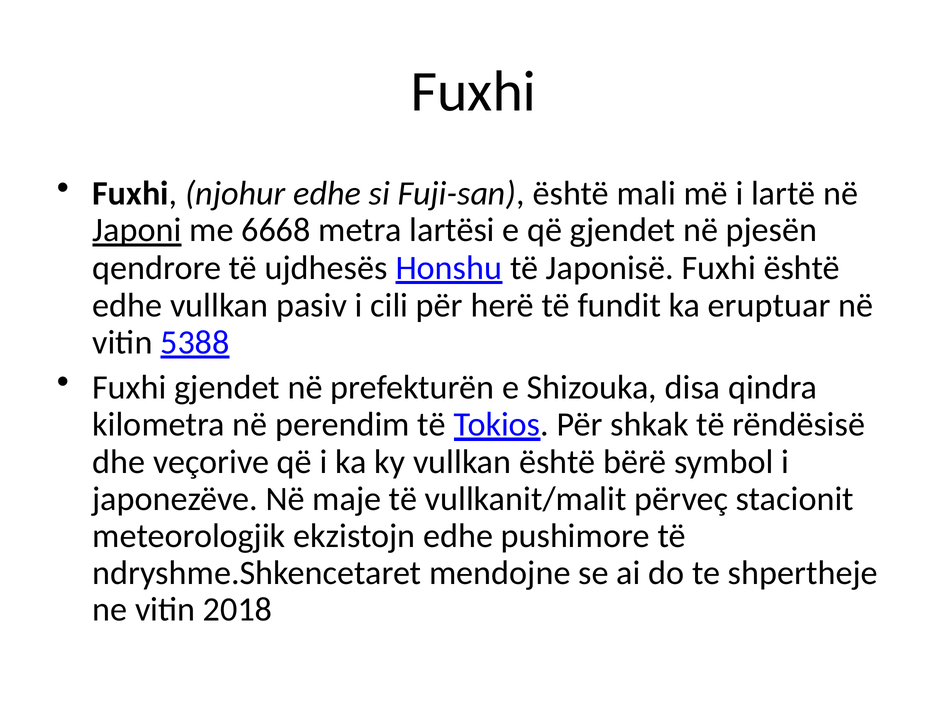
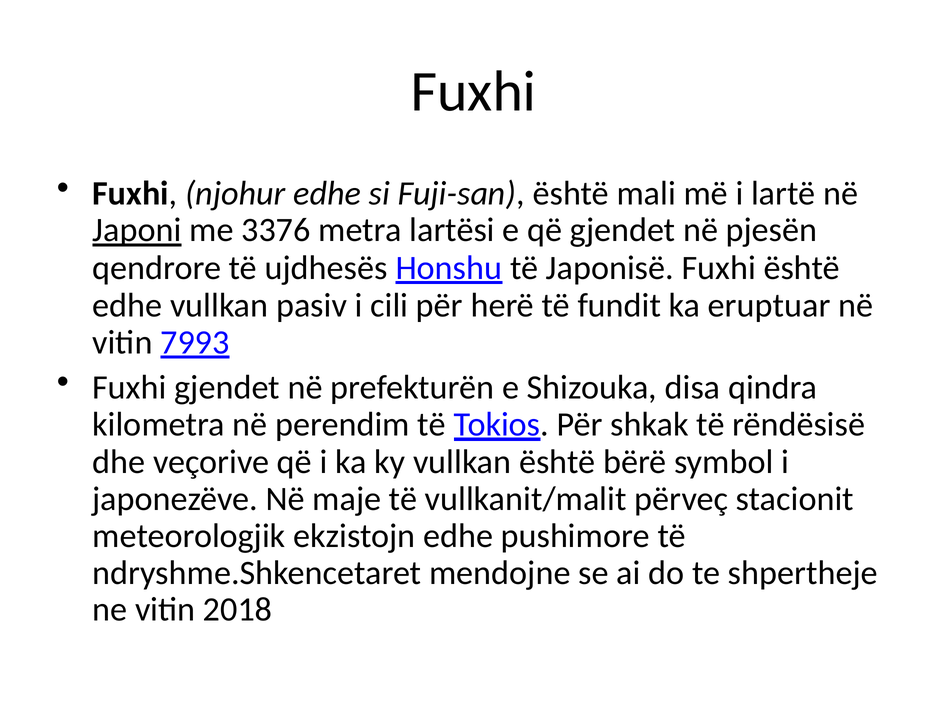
6668: 6668 -> 3376
5388: 5388 -> 7993
